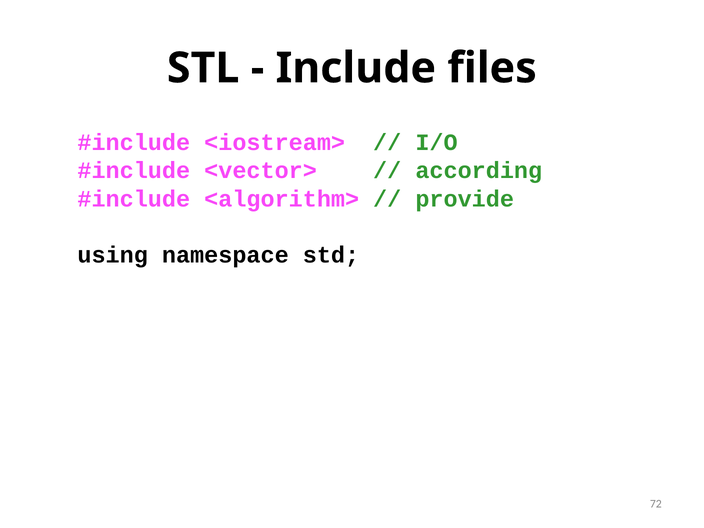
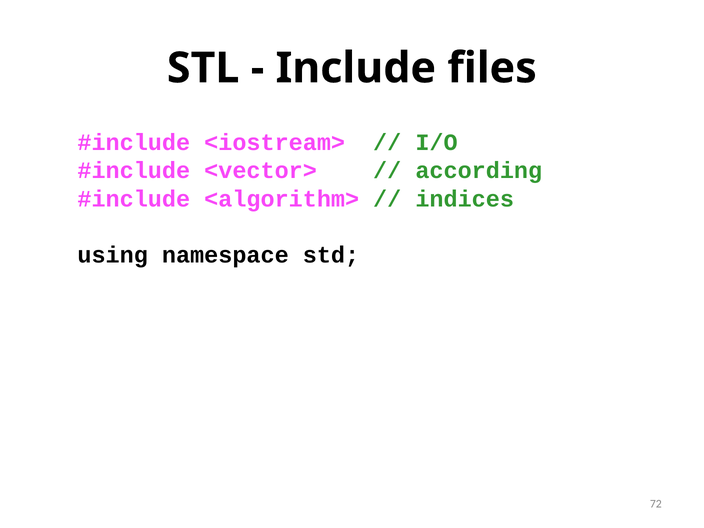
provide: provide -> indices
